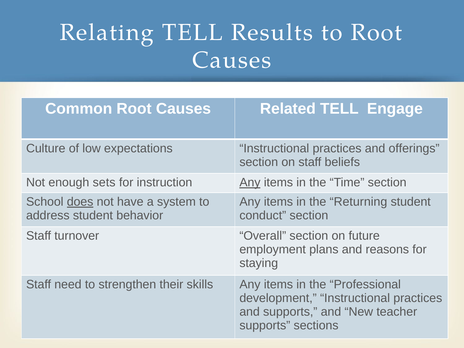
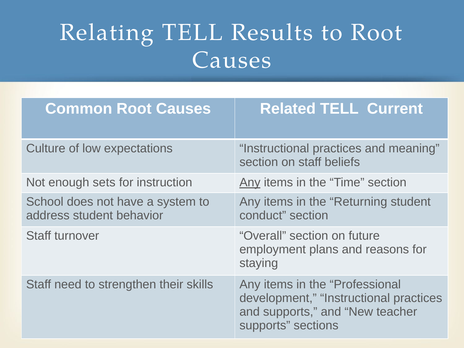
Engage: Engage -> Current
offerings: offerings -> meaning
does underline: present -> none
